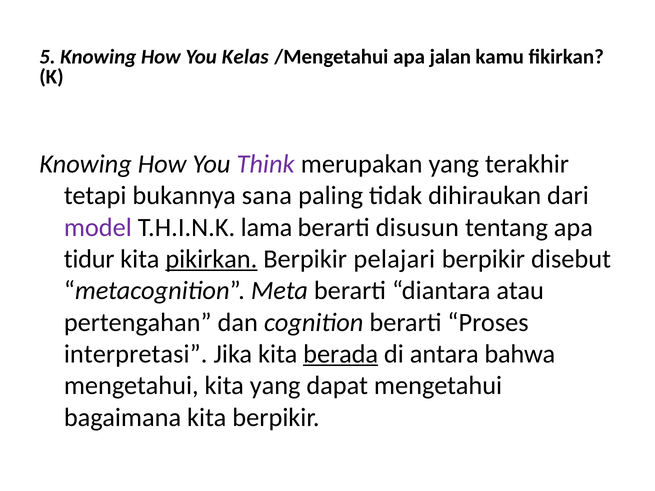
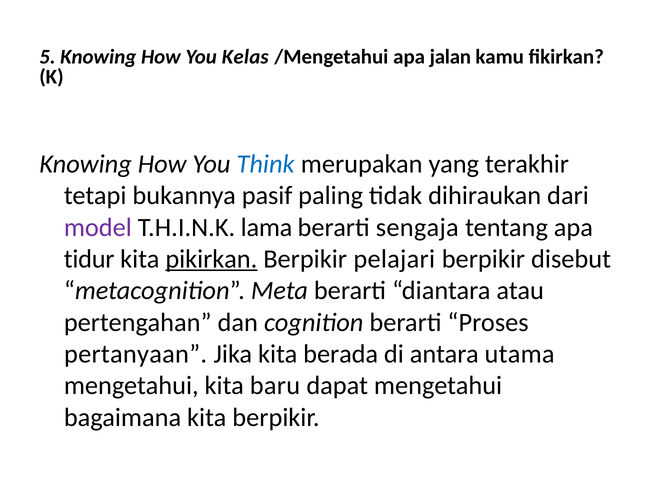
Think colour: purple -> blue
sana: sana -> pasif
disusun: disusun -> sengaja
interpretasi: interpretasi -> pertanyaan
berada underline: present -> none
bahwa: bahwa -> utama
kita yang: yang -> baru
